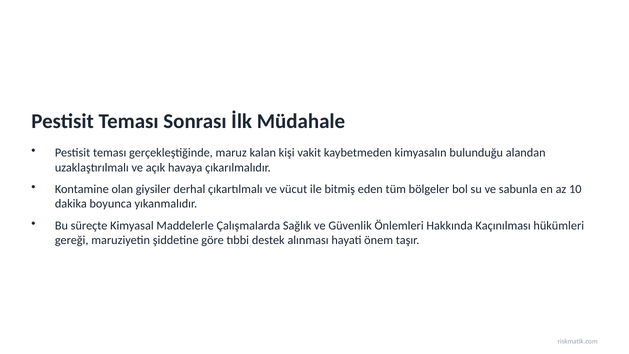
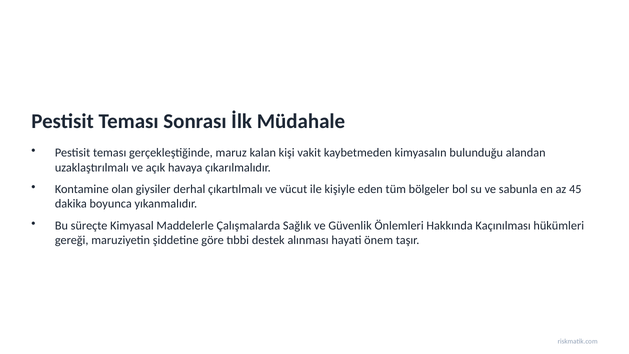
bitmiş: bitmiş -> kişiyle
10: 10 -> 45
